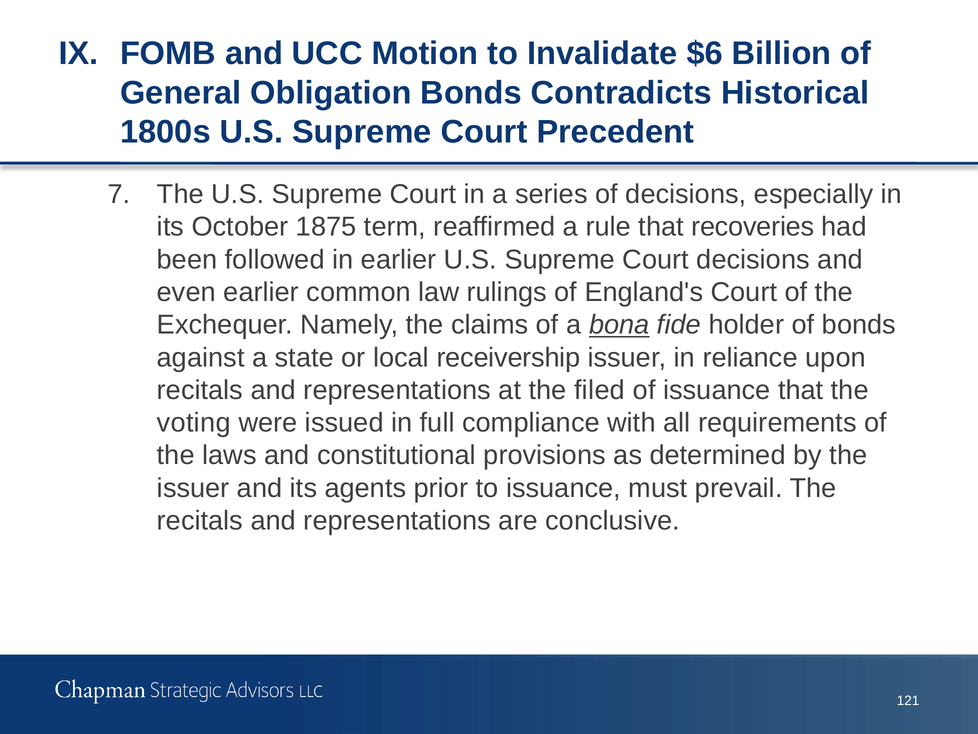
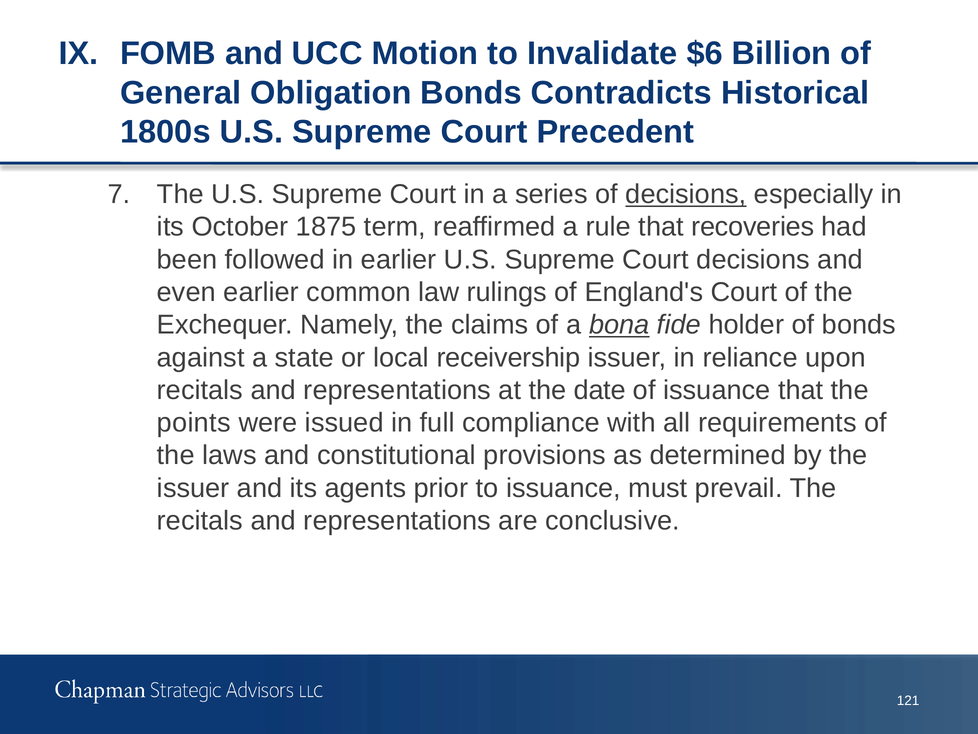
decisions at (686, 194) underline: none -> present
filed: filed -> date
voting: voting -> points
